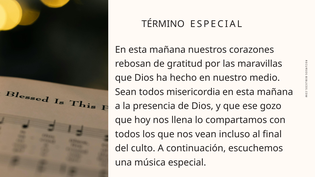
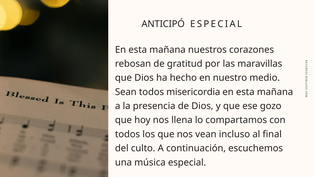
TÉRMINO: TÉRMINO -> ANTICIPÓ
